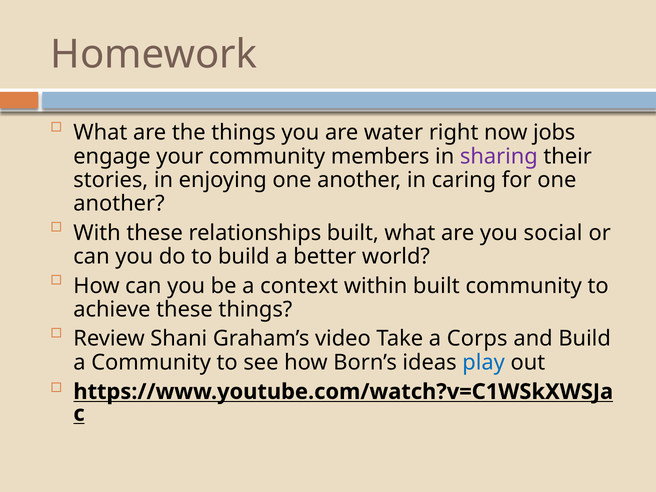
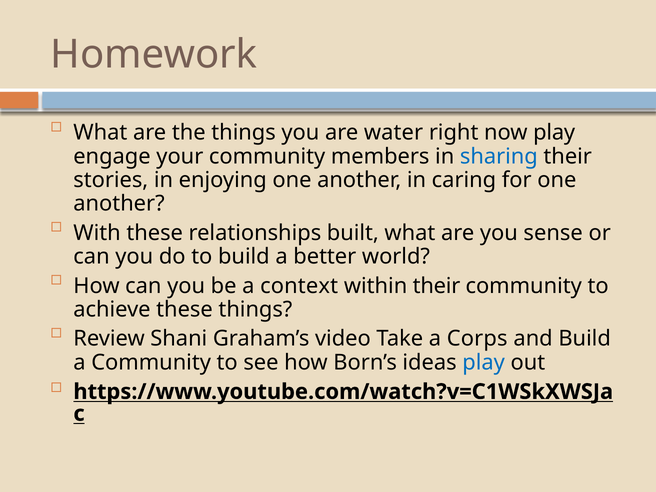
now jobs: jobs -> play
sharing colour: purple -> blue
social: social -> sense
within built: built -> their
